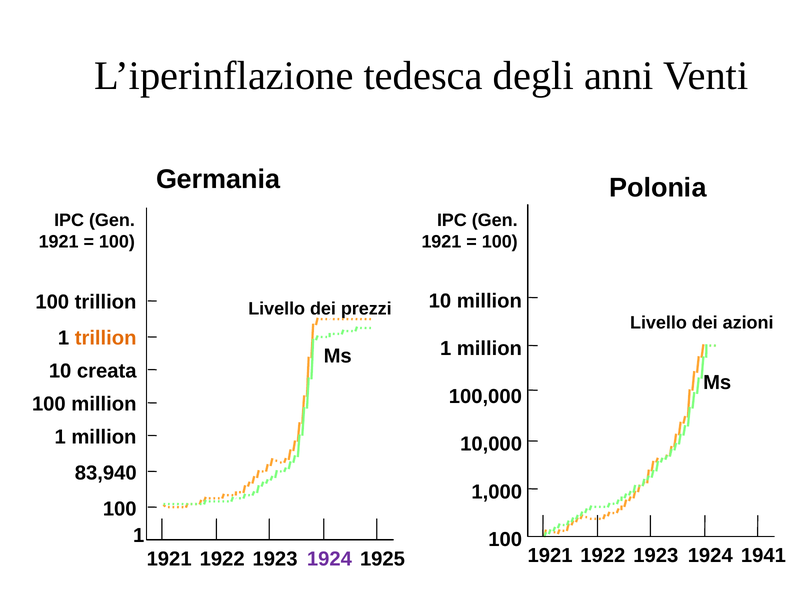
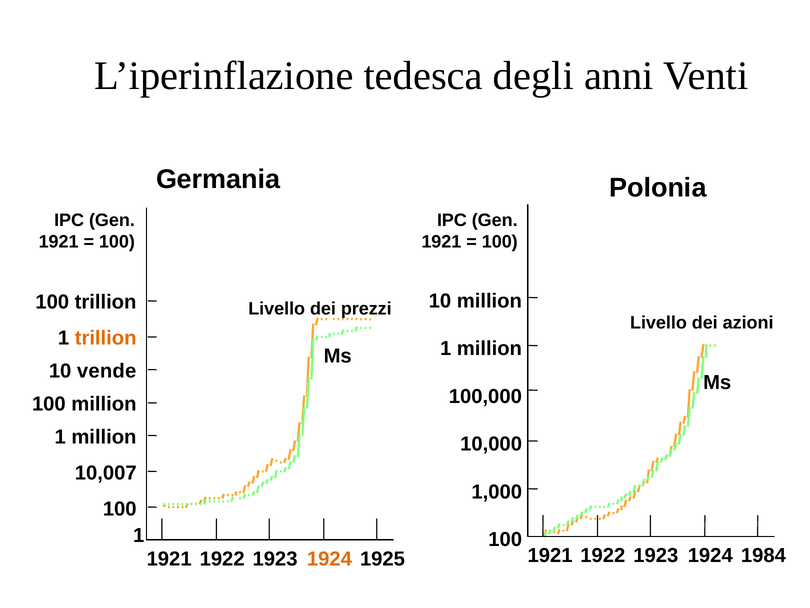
creata: creata -> vende
83,940: 83,940 -> 10,007
1941: 1941 -> 1984
1924 at (329, 559) colour: purple -> orange
